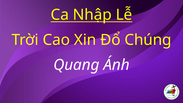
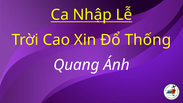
Chúng: Chúng -> Thống
